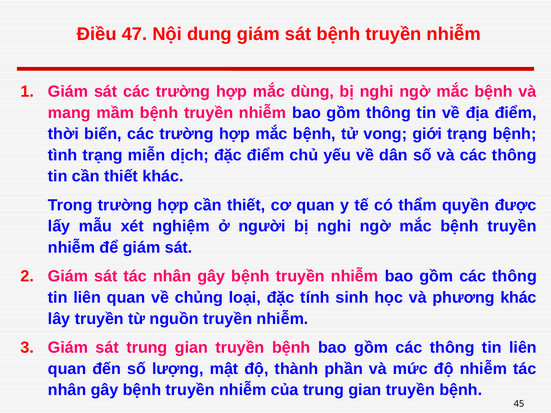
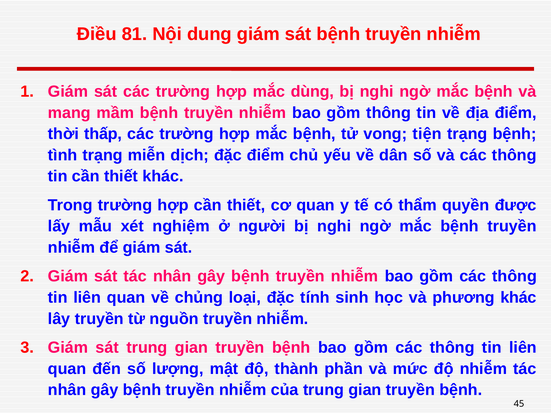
47: 47 -> 81
biến: biến -> thấp
giới: giới -> tiện
